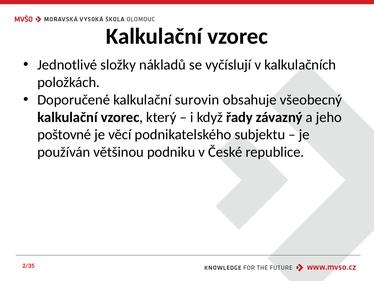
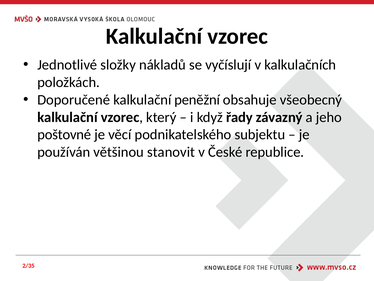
surovin: surovin -> peněžní
podniku: podniku -> stanovit
